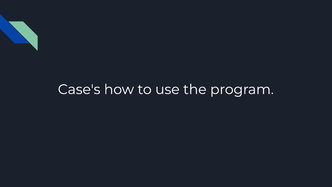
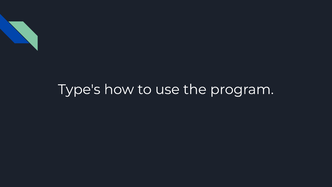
Case's: Case's -> Type's
